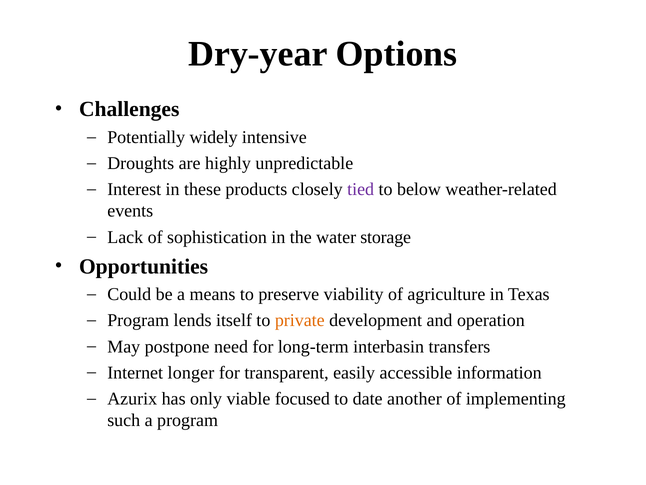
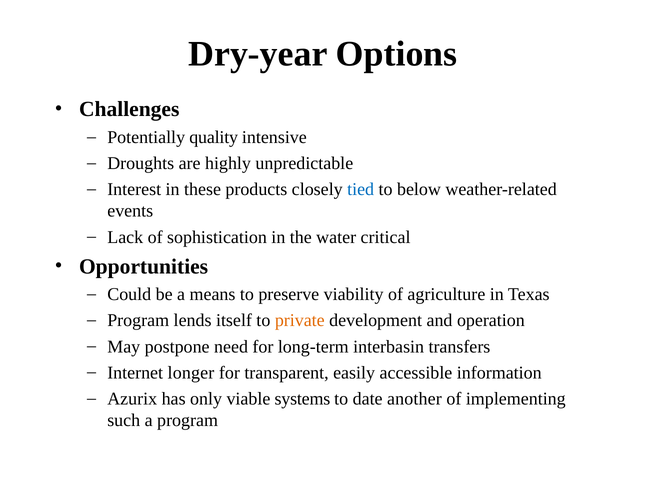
widely: widely -> quality
tied colour: purple -> blue
storage: storage -> critical
focused: focused -> systems
